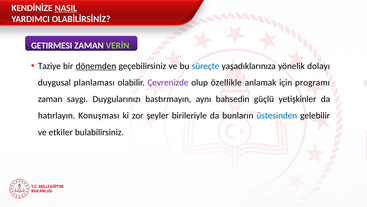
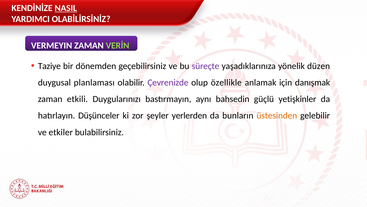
GETIRMESI: GETIRMESI -> VERMEYIN
dönemden underline: present -> none
süreçte colour: blue -> purple
dolayı: dolayı -> düzen
programı: programı -> danışmak
saygı: saygı -> etkili
Konuşması: Konuşması -> Düşünceler
birileriyle: birileriyle -> yerlerden
üstesinden colour: blue -> orange
